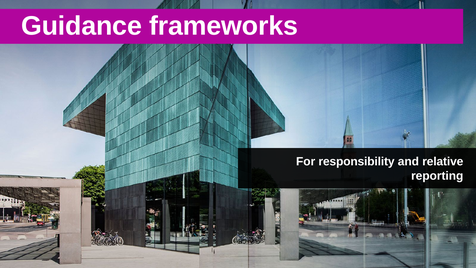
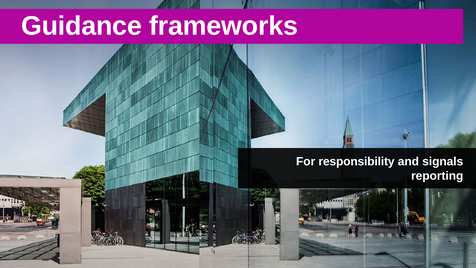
relative: relative -> signals
